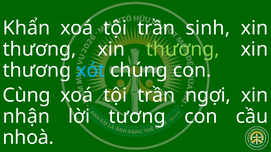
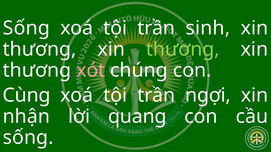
Khẩn at (26, 28): Khẩn -> Sống
xót colour: light blue -> pink
tương: tương -> quang
nhoà at (28, 138): nhoà -> sống
